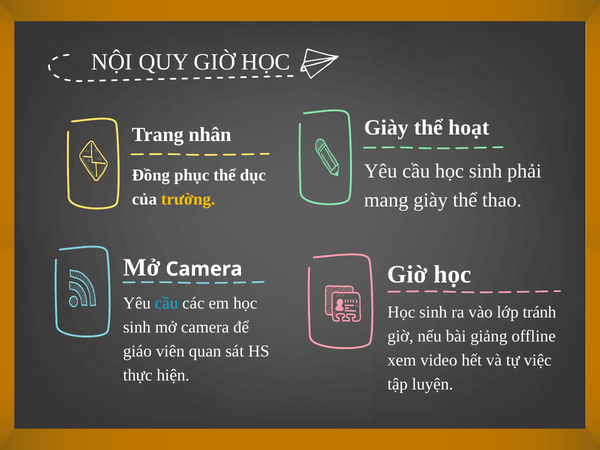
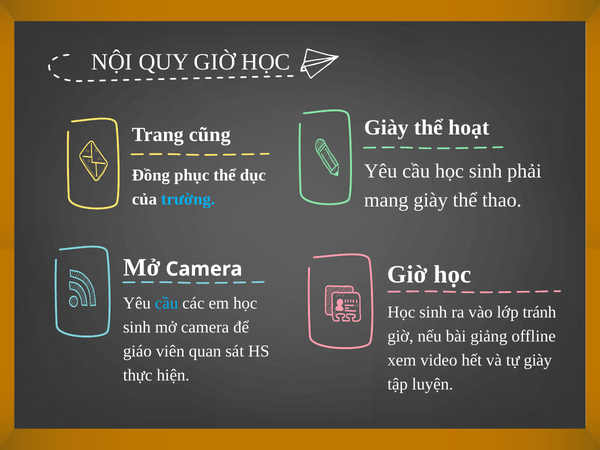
nhân: nhân -> cũng
trường colour: yellow -> light blue
tự việc: việc -> giày
